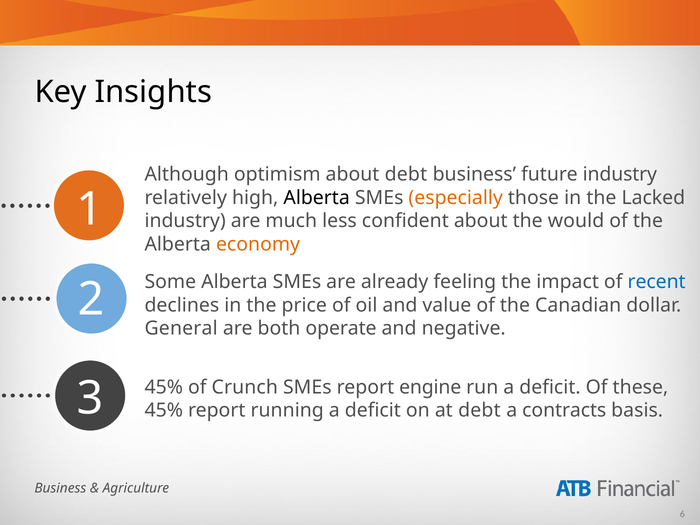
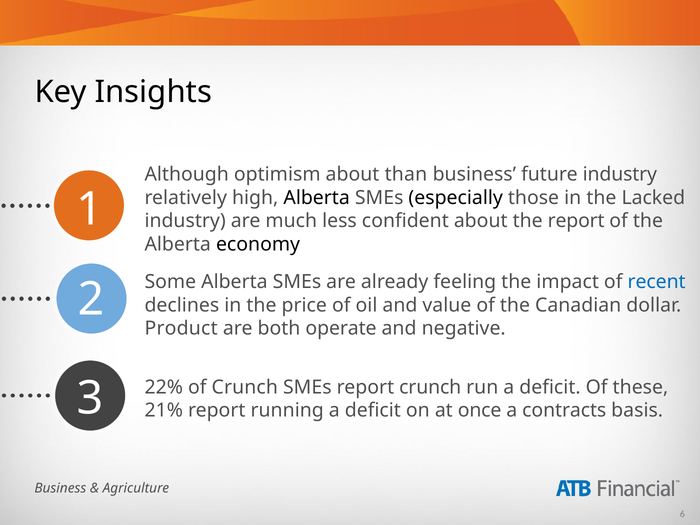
about debt: debt -> than
especially colour: orange -> black
the would: would -> report
economy colour: orange -> black
General: General -> Product
45% at (164, 387): 45% -> 22%
report engine: engine -> crunch
45% at (164, 411): 45% -> 21%
at debt: debt -> once
